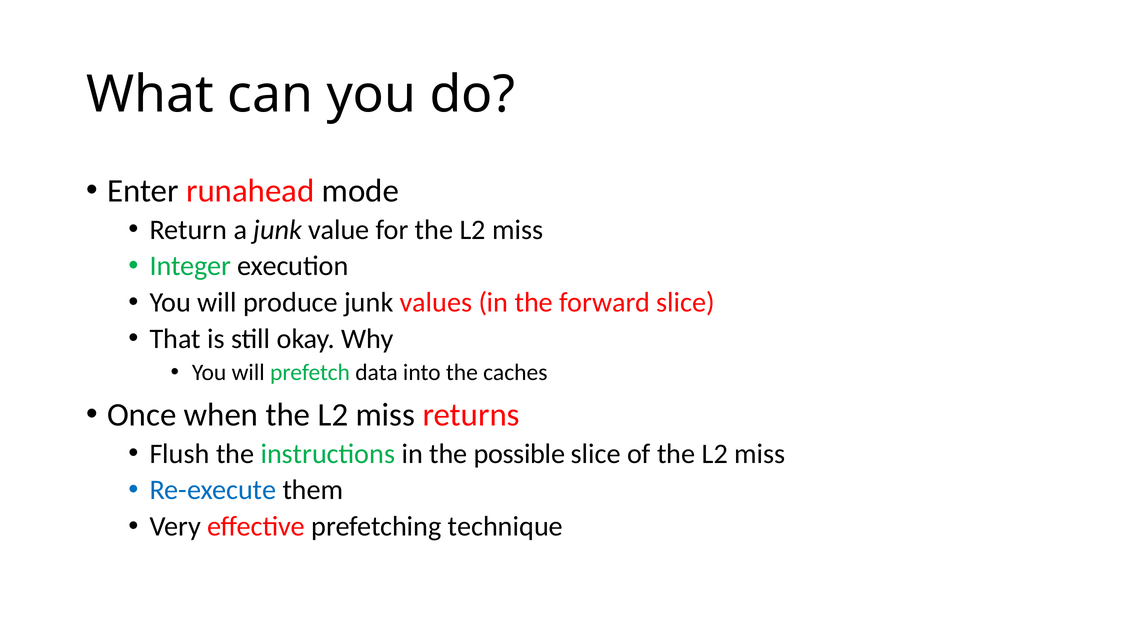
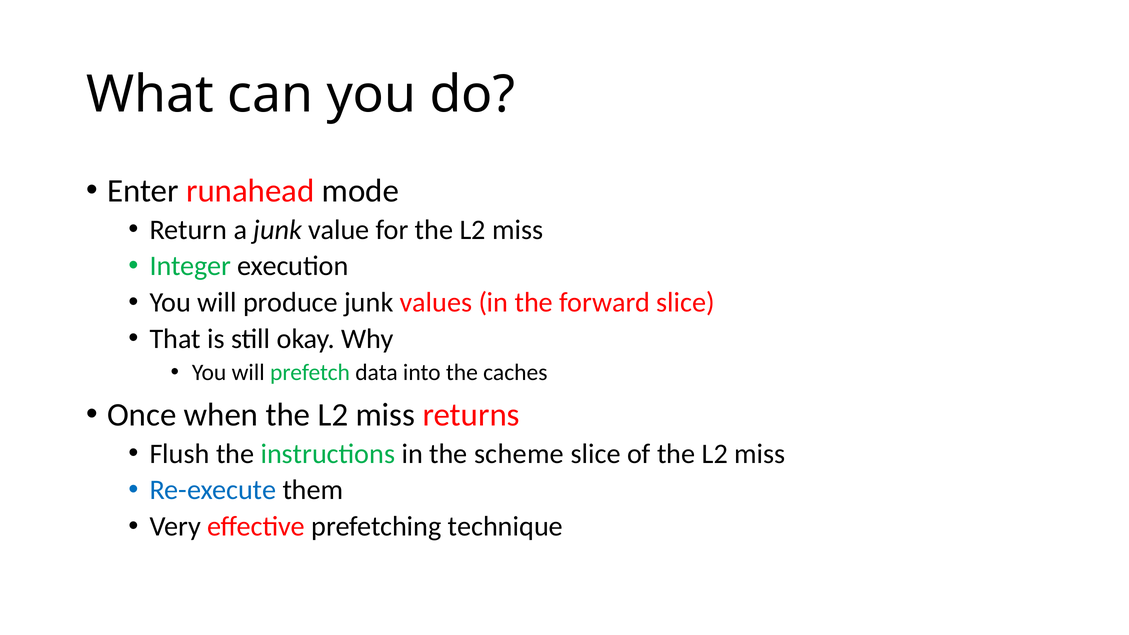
possible: possible -> scheme
